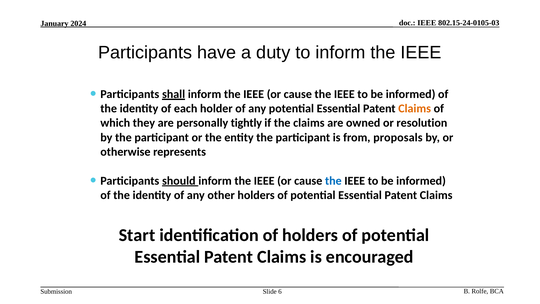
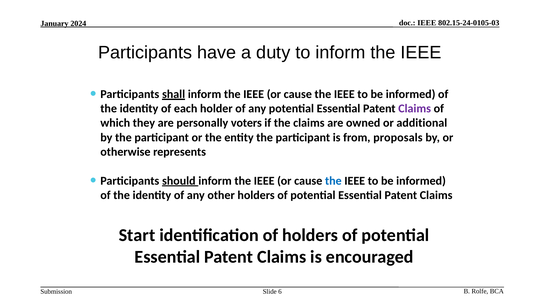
Claims at (415, 109) colour: orange -> purple
tightly: tightly -> voters
resolution: resolution -> additional
